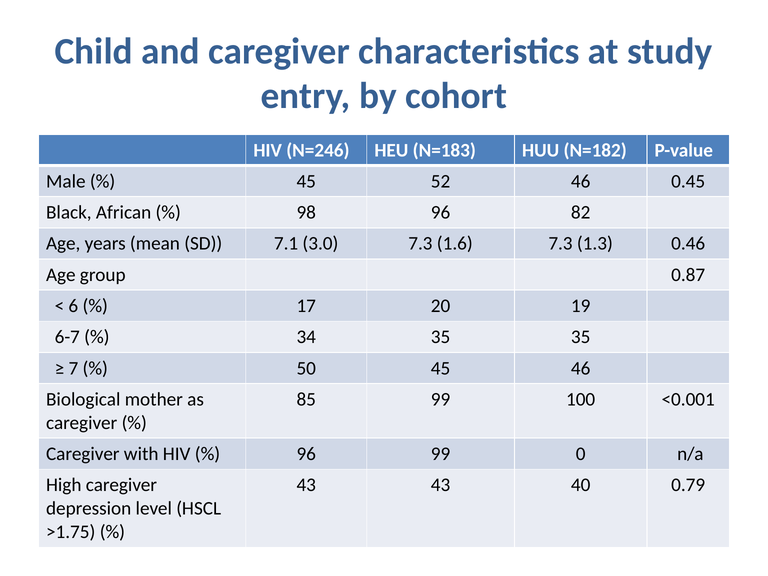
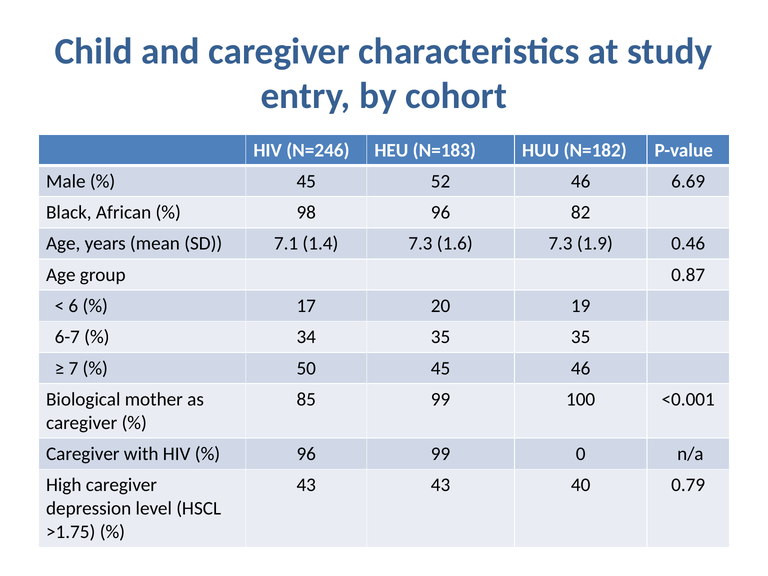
0.45: 0.45 -> 6.69
3.0: 3.0 -> 1.4
1.3: 1.3 -> 1.9
